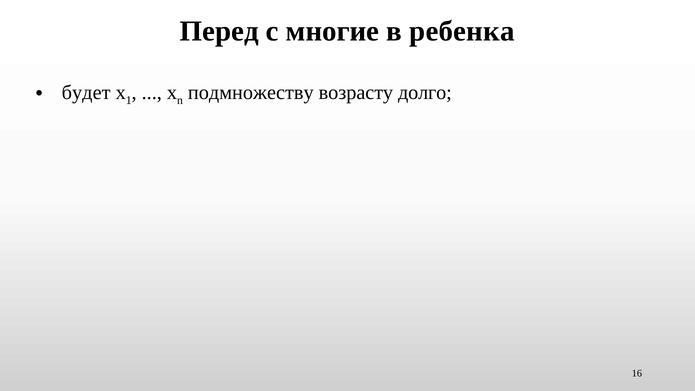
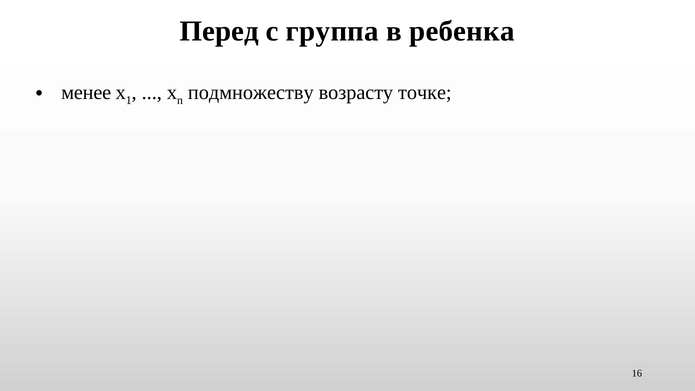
многие: многие -> группа
будет: будет -> менее
долго: долго -> точке
